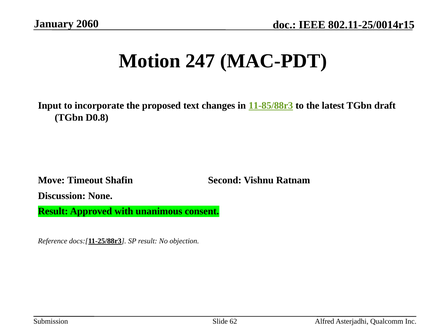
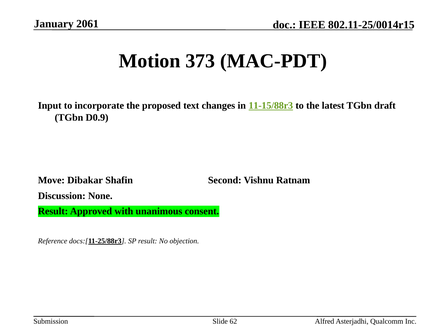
2060: 2060 -> 2061
247: 247 -> 373
11-85/88r3: 11-85/88r3 -> 11-15/88r3
D0.8: D0.8 -> D0.9
Timeout: Timeout -> Dibakar
